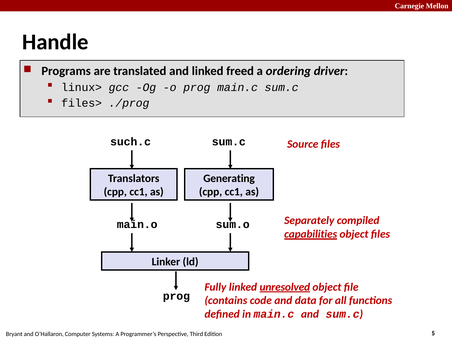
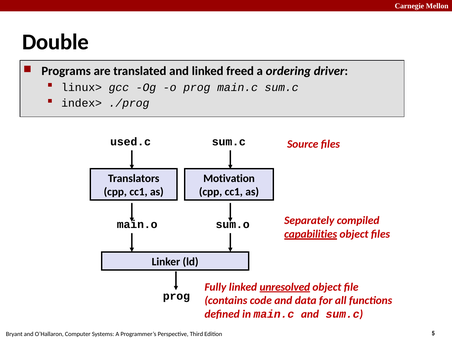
Handle: Handle -> Double
files>: files> -> index>
such.c: such.c -> used.c
Generating: Generating -> Motivation
